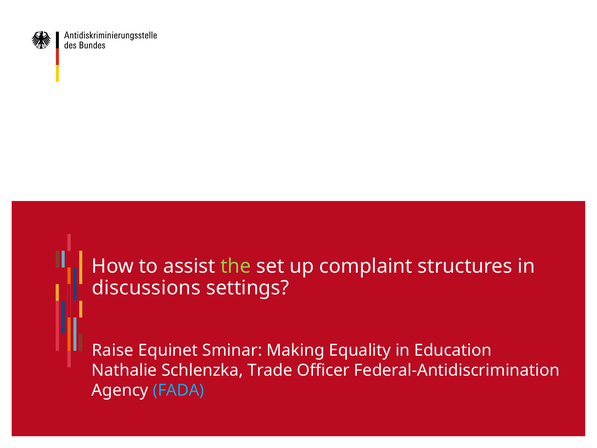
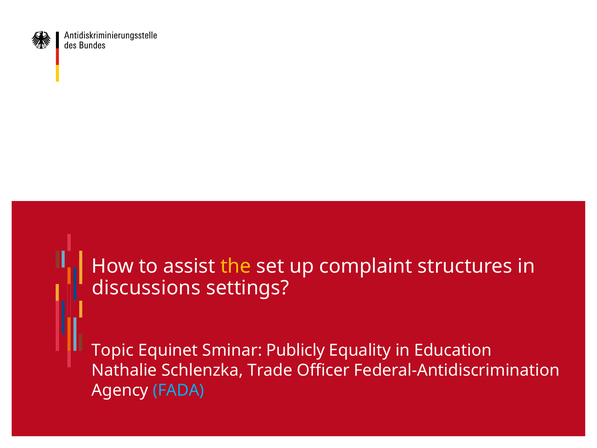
the colour: light green -> yellow
Raise: Raise -> Topic
Making: Making -> Publicly
